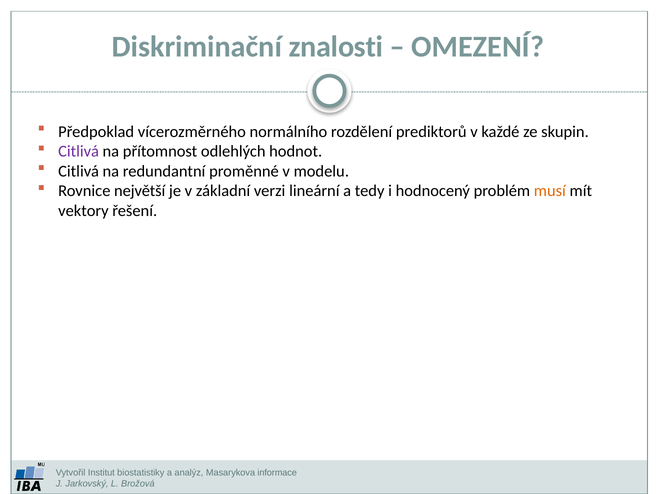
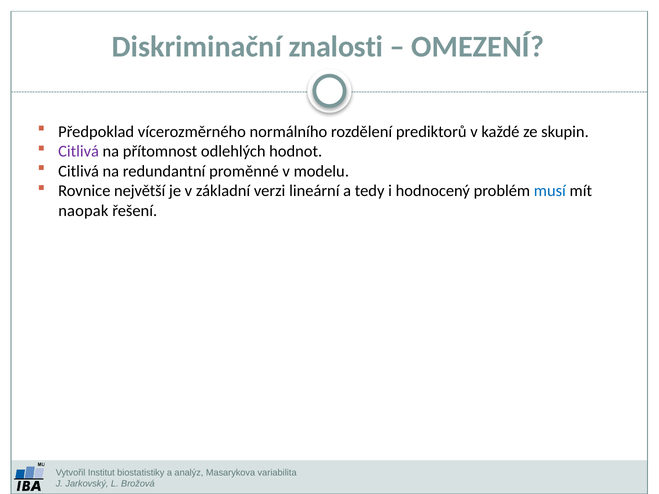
musí colour: orange -> blue
vektory: vektory -> naopak
informace: informace -> variabilita
